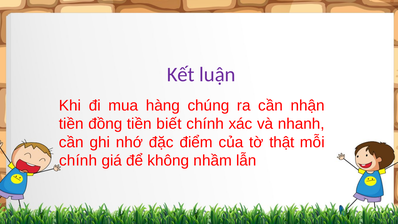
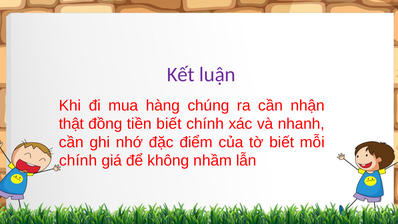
tiền at (71, 124): tiền -> thật
tờ thật: thật -> biết
